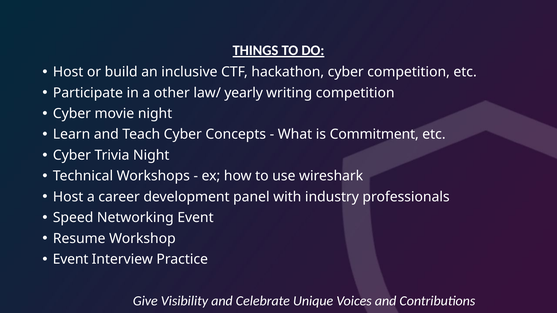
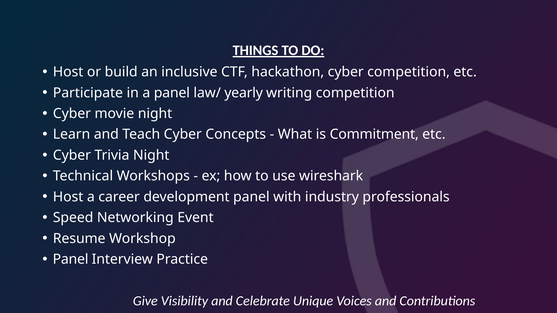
a other: other -> panel
Event at (71, 260): Event -> Panel
